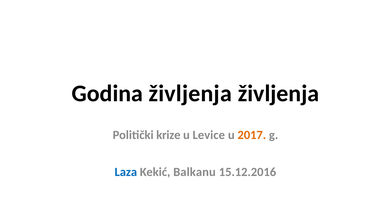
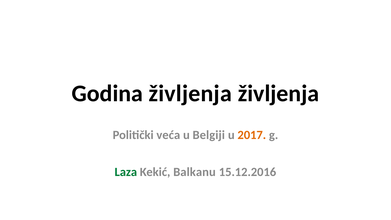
krize: krize -> veća
Levice: Levice -> Belgiji
Laza colour: blue -> green
